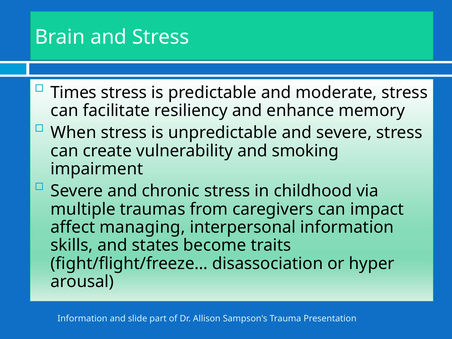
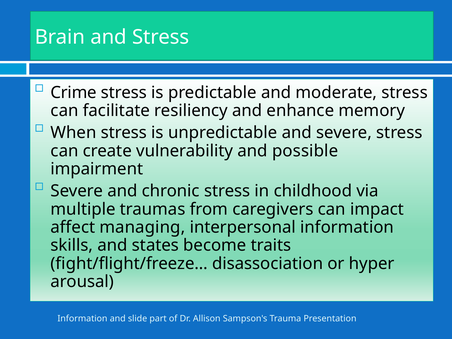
Times: Times -> Crime
smoking: smoking -> possible
